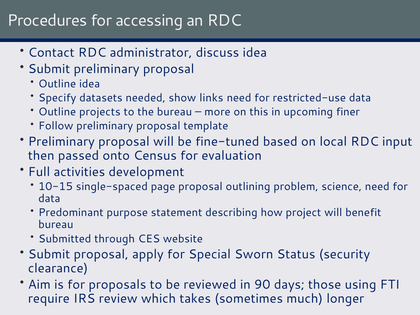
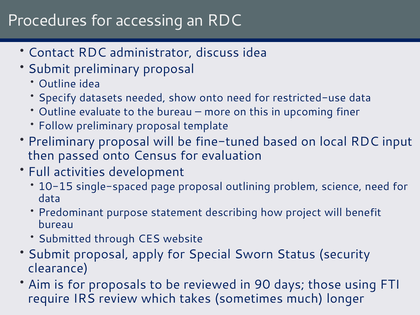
show links: links -> onto
projects: projects -> evaluate
